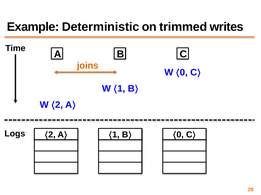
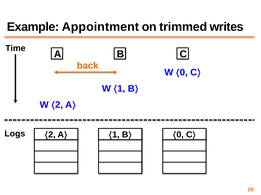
Deterministic: Deterministic -> Appointment
joins: joins -> back
